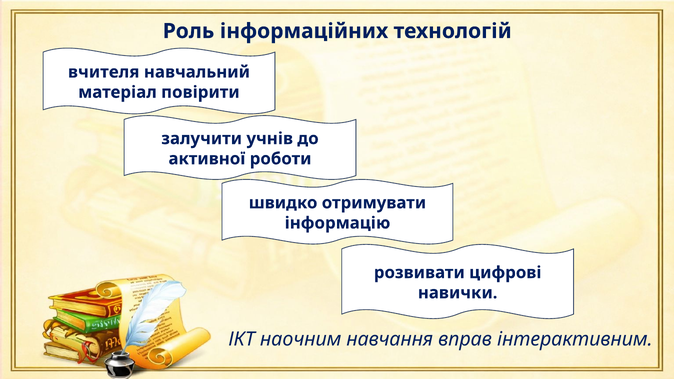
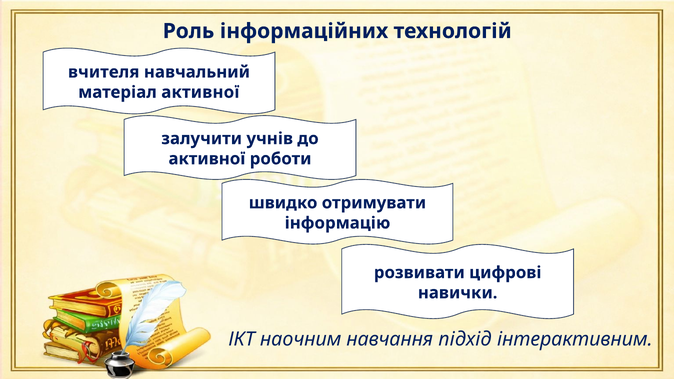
матеріал повірити: повірити -> активної
вправ: вправ -> підхід
